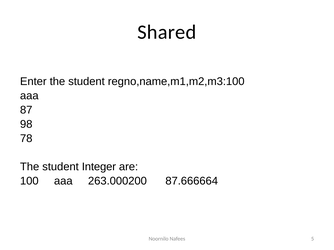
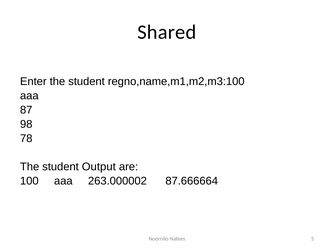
Integer: Integer -> Output
263.000200: 263.000200 -> 263.000002
